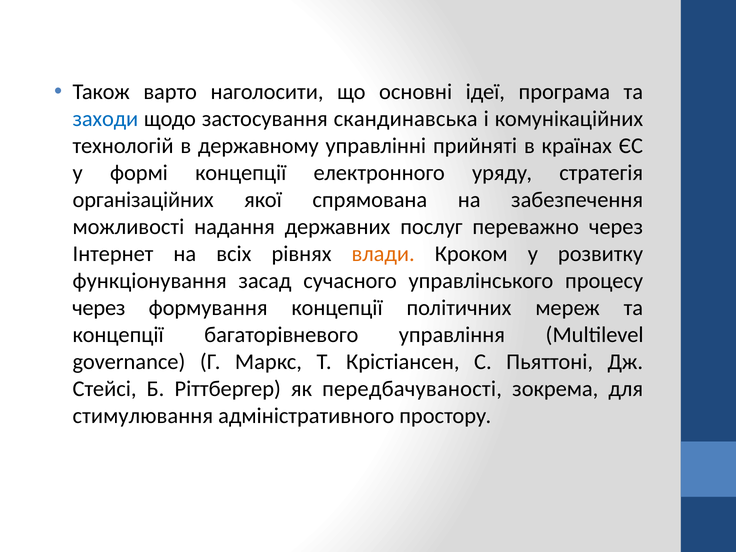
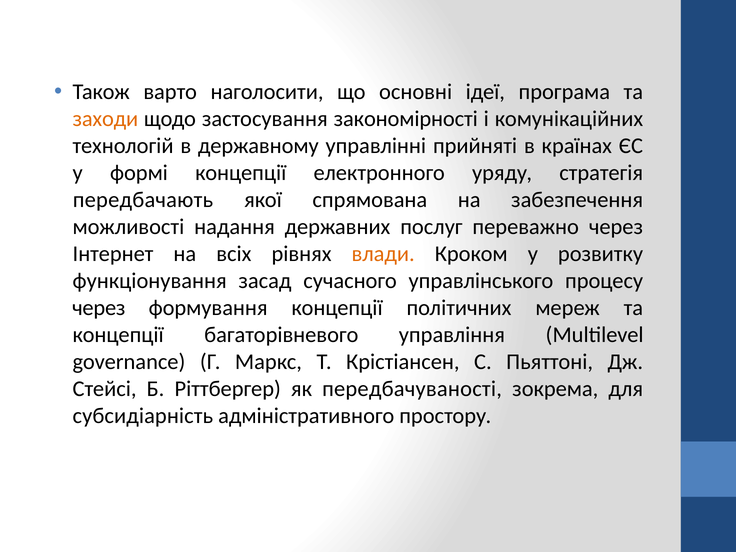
заходи colour: blue -> orange
скандинавська: скандинавська -> закономірності
організаційних: організаційних -> передбачають
стимулювання: стимулювання -> субсидіарність
